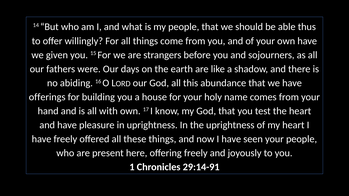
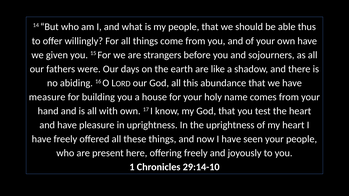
offerings: offerings -> measure
29:14-91: 29:14-91 -> 29:14-10
